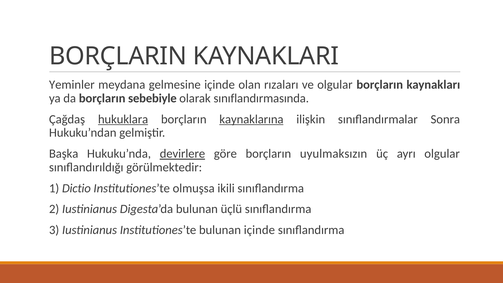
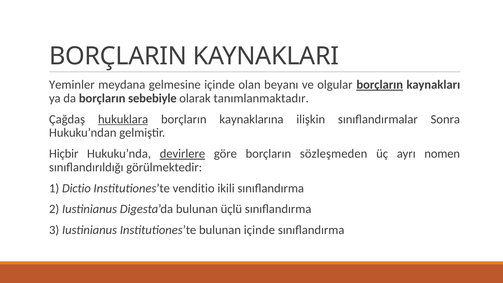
rızaları: rızaları -> beyanı
borçların at (380, 85) underline: none -> present
sınıflandırmasında: sınıflandırmasında -> tanımlanmaktadır
kaynaklarına underline: present -> none
Başka: Başka -> Hiçbir
uyulmaksızın: uyulmaksızın -> sözleşmeden
ayrı olgular: olgular -> nomen
olmuşsa: olmuşsa -> venditio
